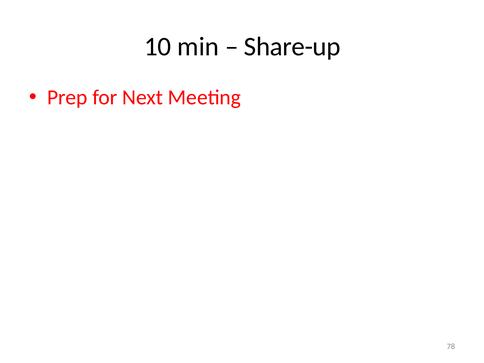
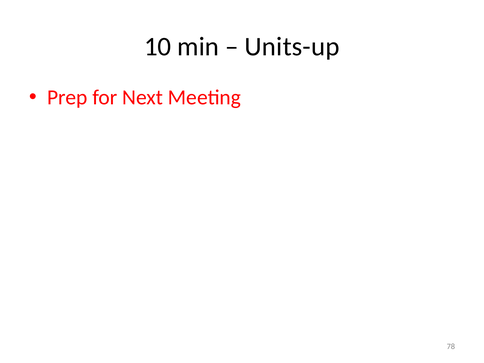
Share-up: Share-up -> Units-up
